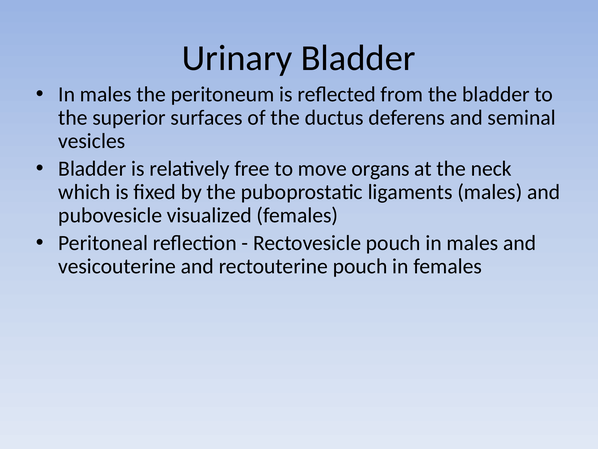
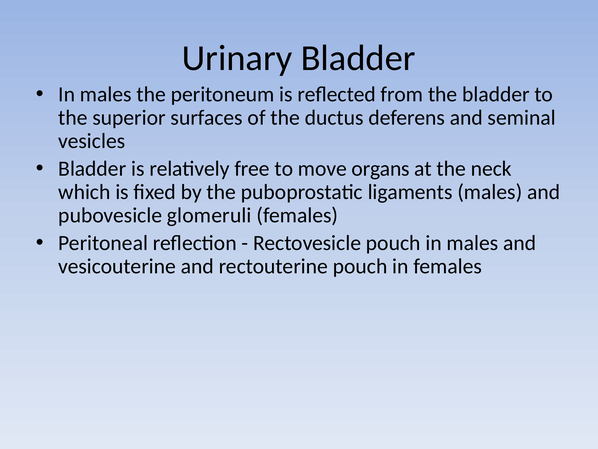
visualized: visualized -> glomeruli
